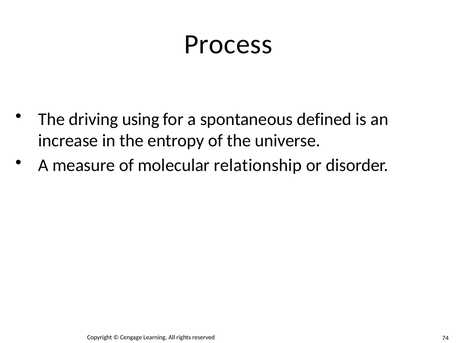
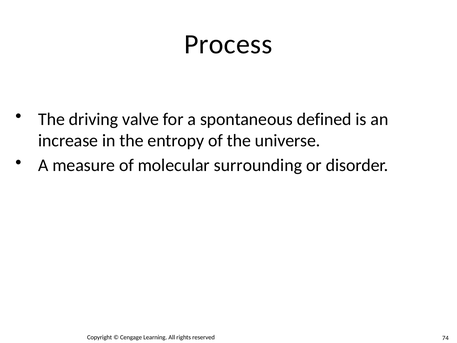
using: using -> valve
relationship: relationship -> surrounding
